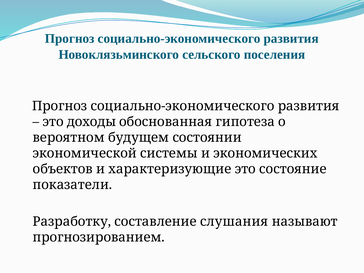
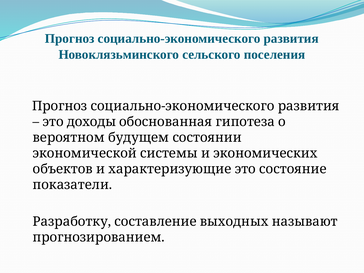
слушания: слушания -> выходных
